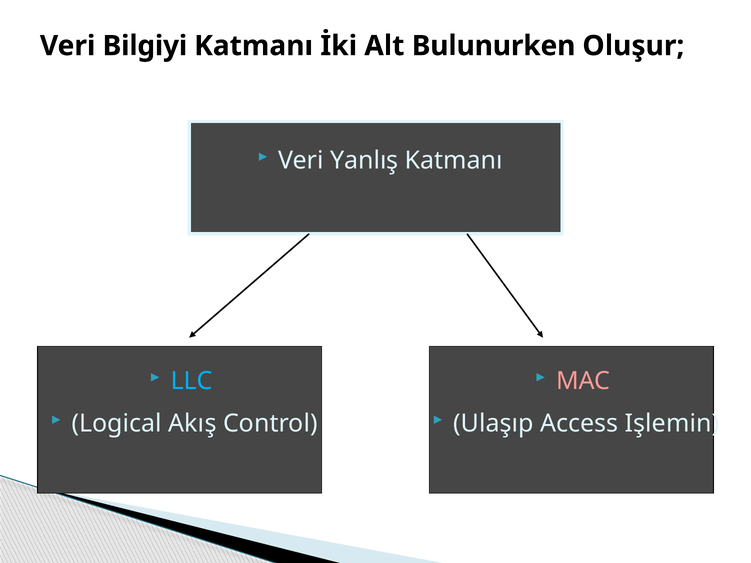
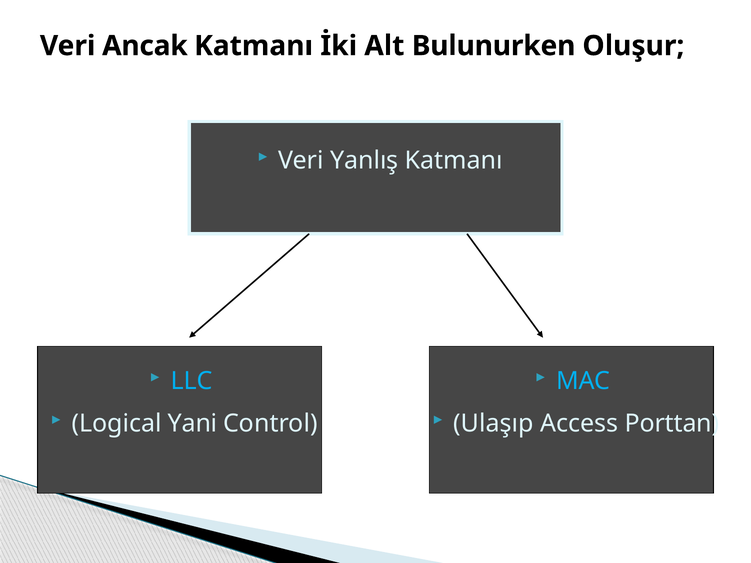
Bilgiyi: Bilgiyi -> Ancak
MAC colour: pink -> light blue
Akış: Akış -> Yani
Işlemin: Işlemin -> Porttan
